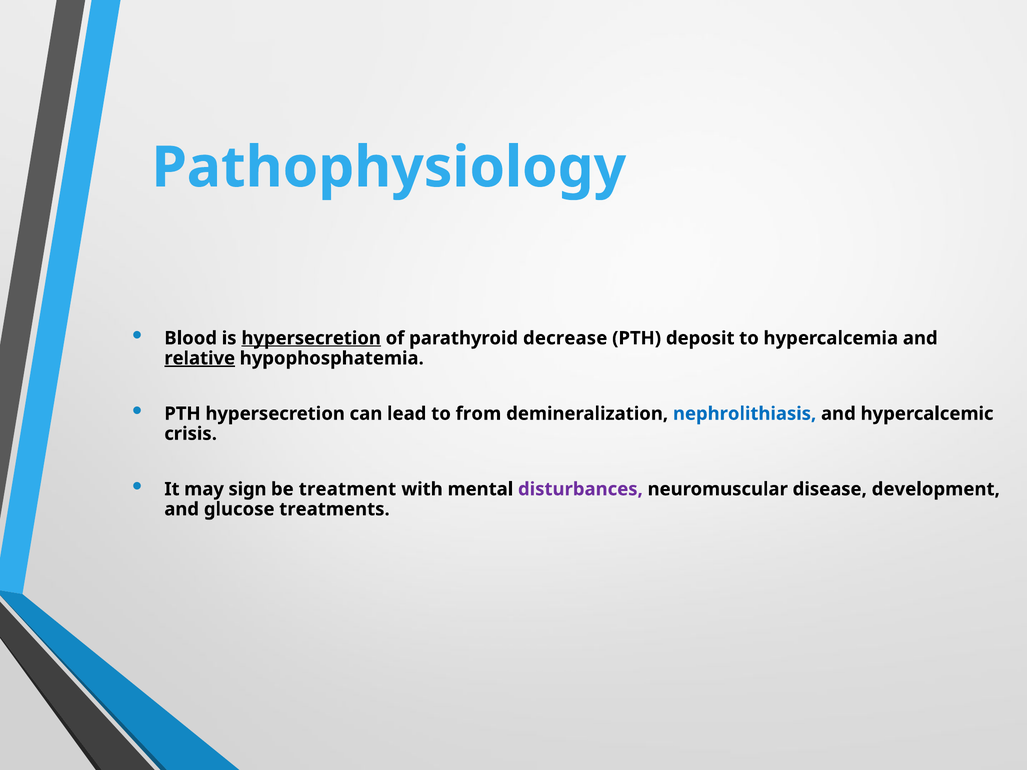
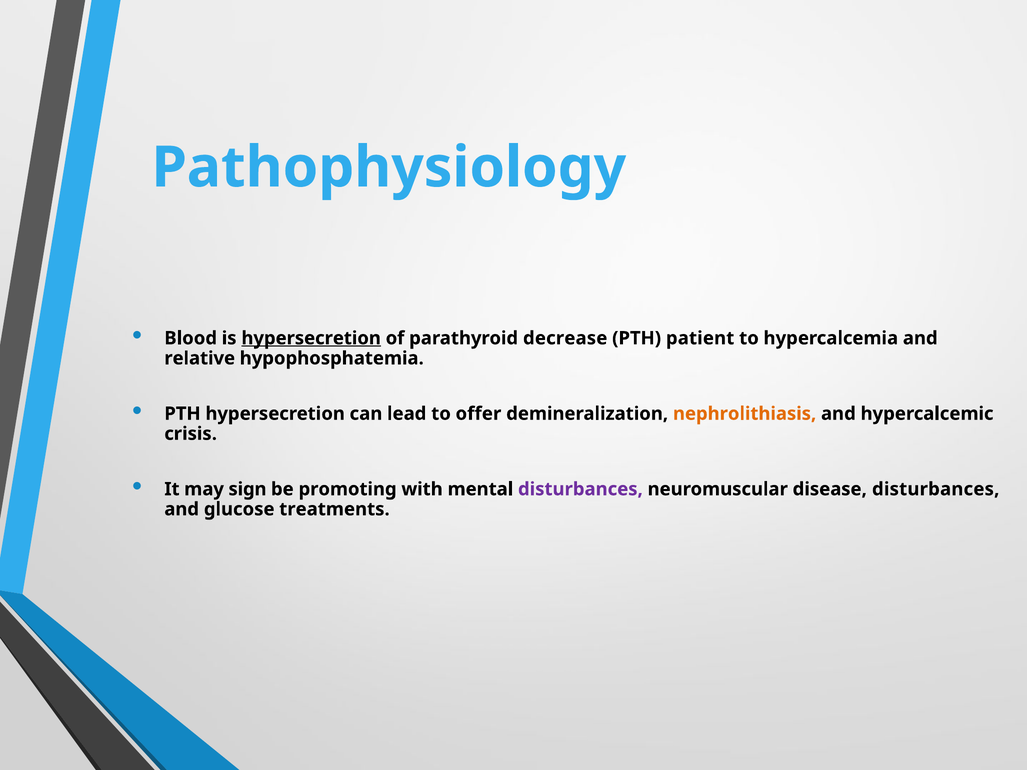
deposit: deposit -> patient
relative underline: present -> none
from: from -> offer
nephrolithiasis colour: blue -> orange
treatment: treatment -> promoting
disease development: development -> disturbances
